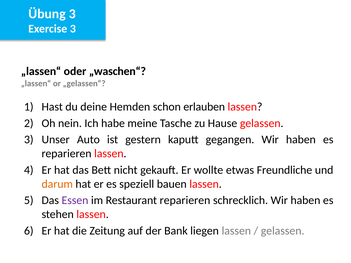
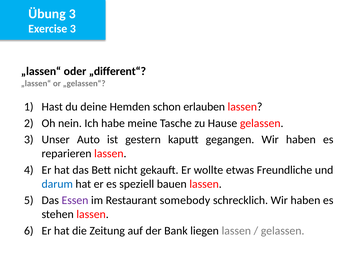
„waschen“: „waschen“ -> „different“
darum colour: orange -> blue
Restaurant reparieren: reparieren -> somebody
